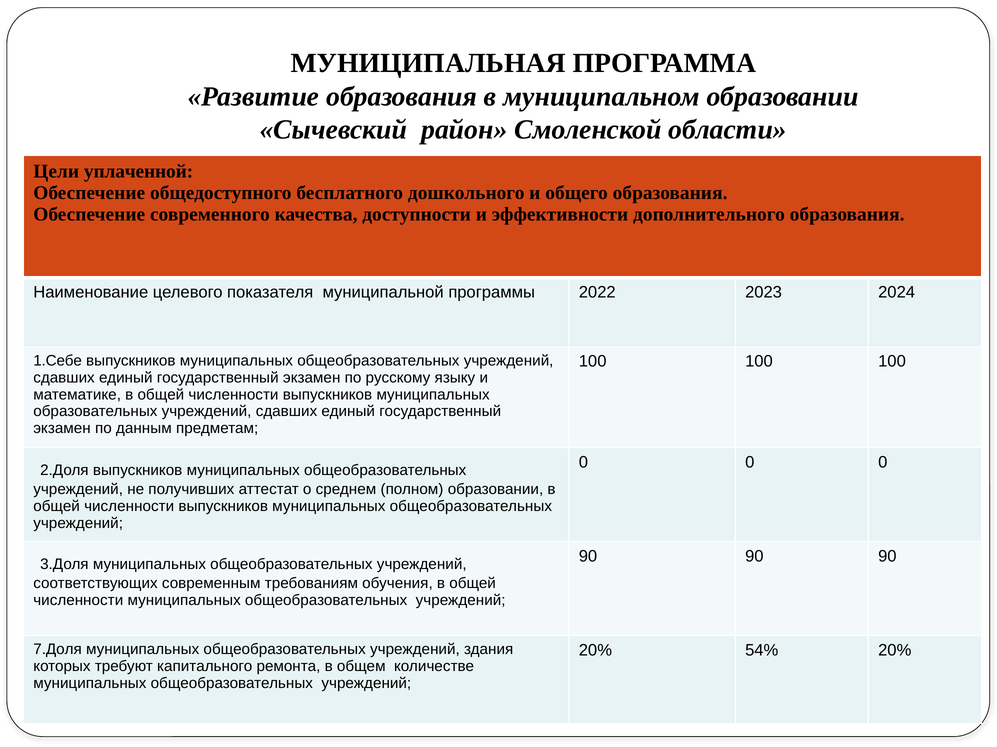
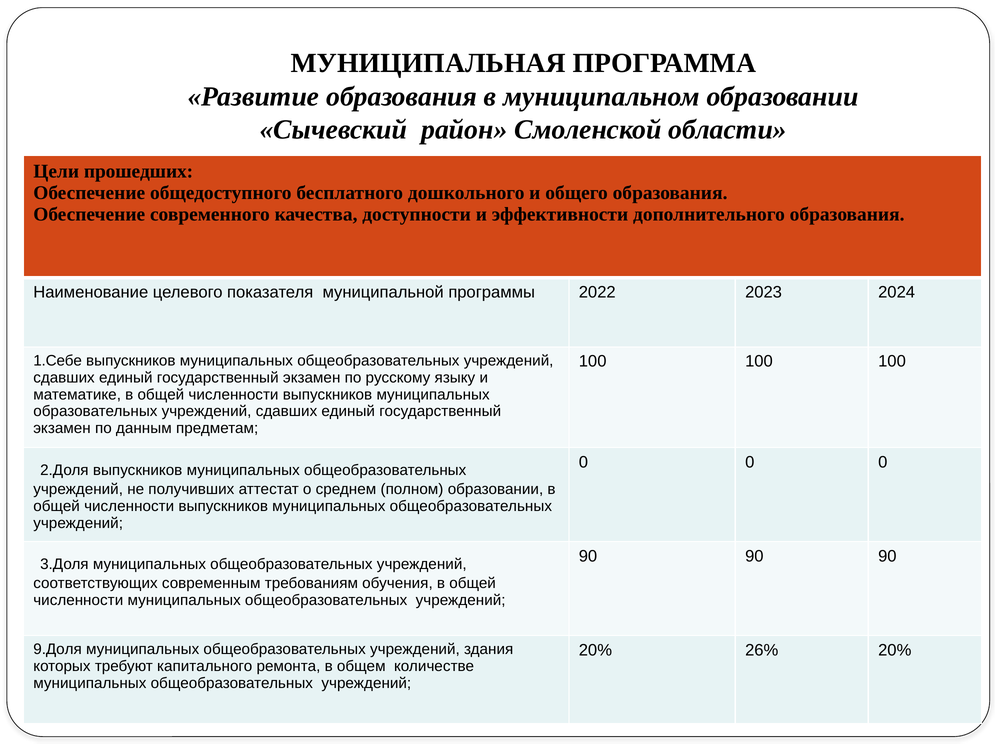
уплаченной: уплаченной -> прошедших
7.Доля: 7.Доля -> 9.Доля
54%: 54% -> 26%
